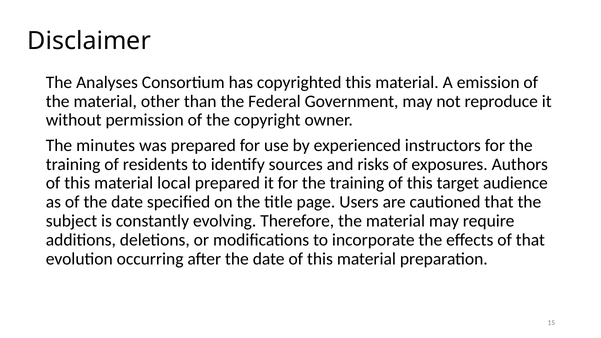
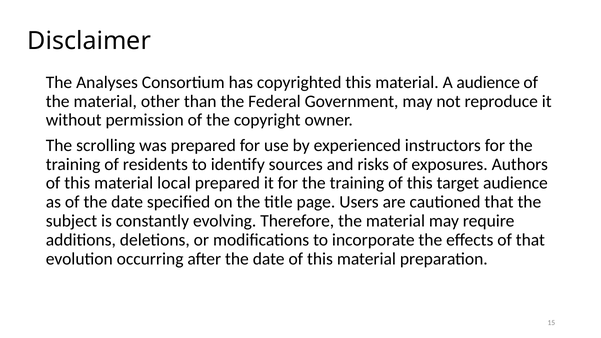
A emission: emission -> audience
minutes: minutes -> scrolling
